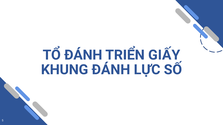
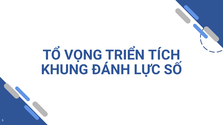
TỔ ĐÁNH: ĐÁNH -> VỌNG
GIẤY: GIẤY -> TÍCH
